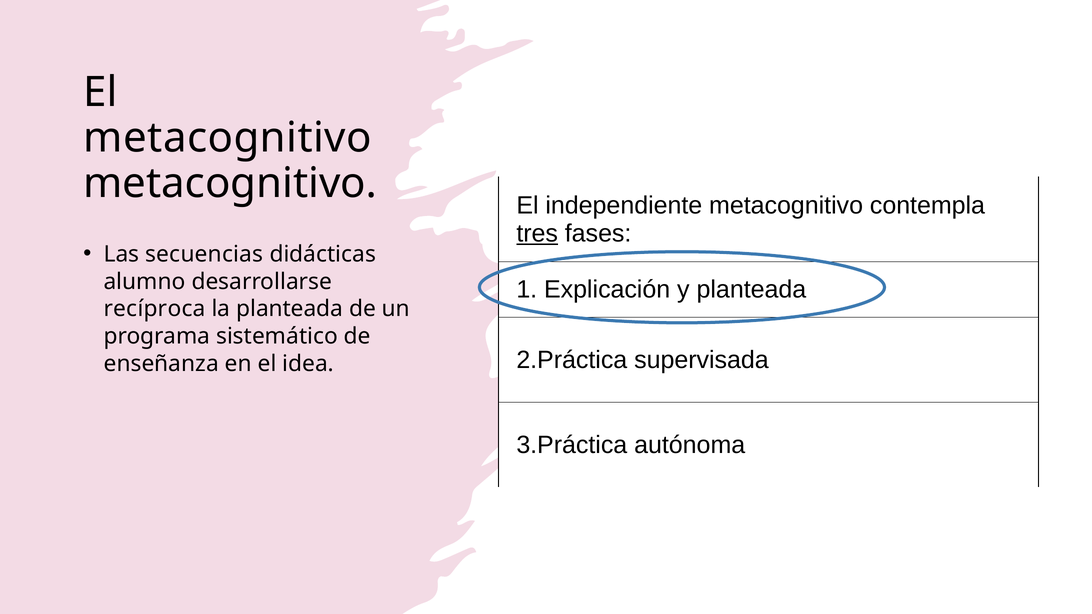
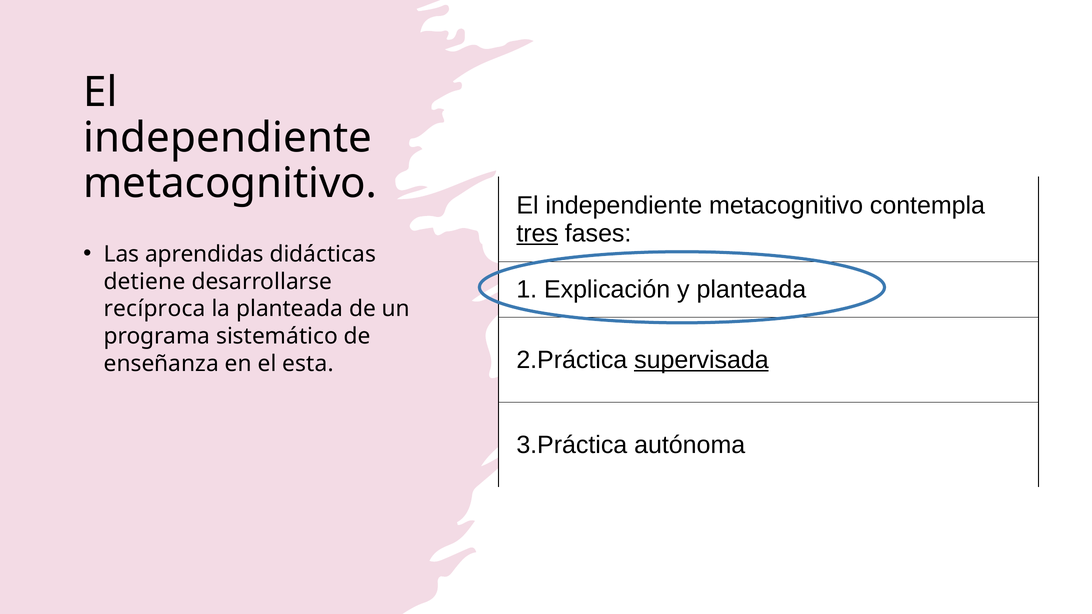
metacognitivo at (228, 138): metacognitivo -> independiente
secuencias: secuencias -> aprendidas
alumno: alumno -> detiene
supervisada underline: none -> present
idea: idea -> esta
